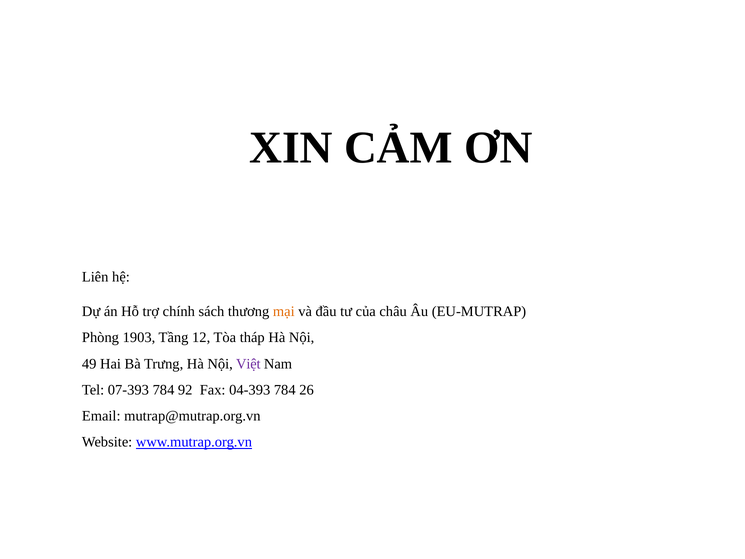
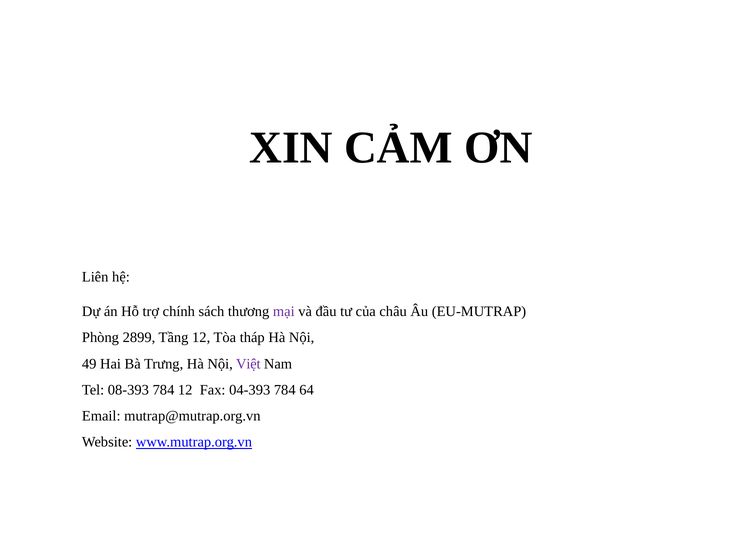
mại colour: orange -> purple
1903: 1903 -> 2899
07-393: 07-393 -> 08-393
784 92: 92 -> 12
26: 26 -> 64
